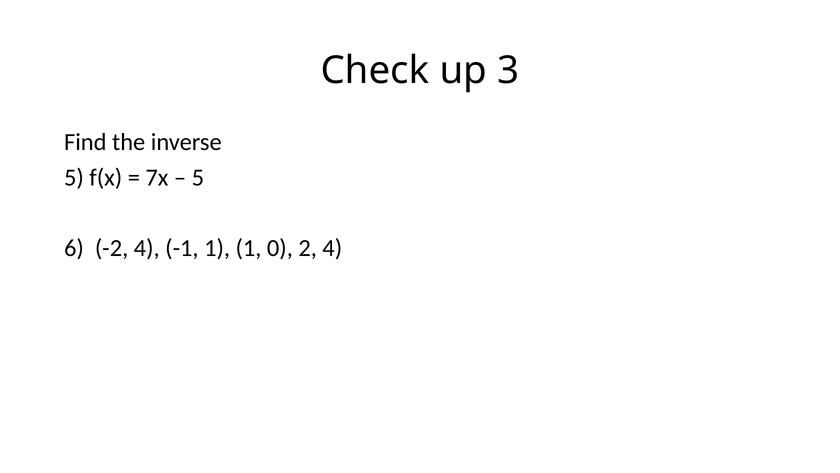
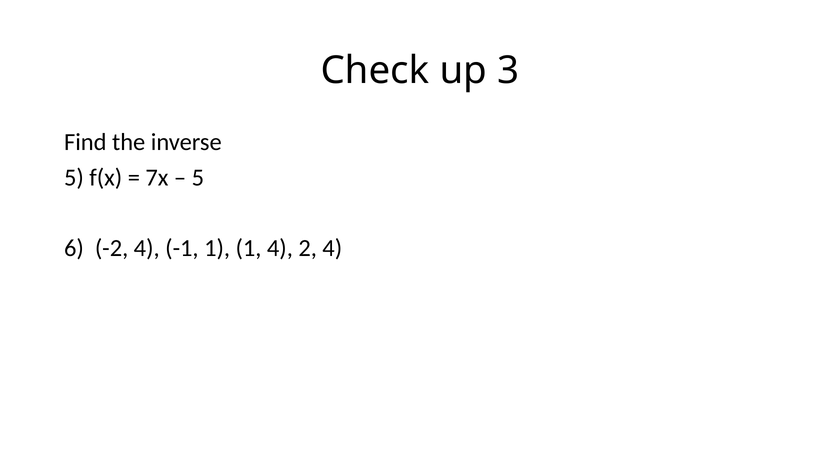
1 0: 0 -> 4
